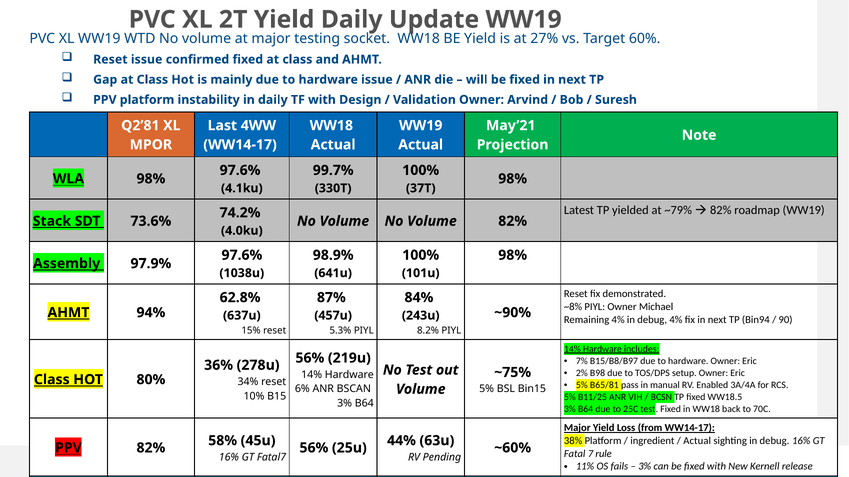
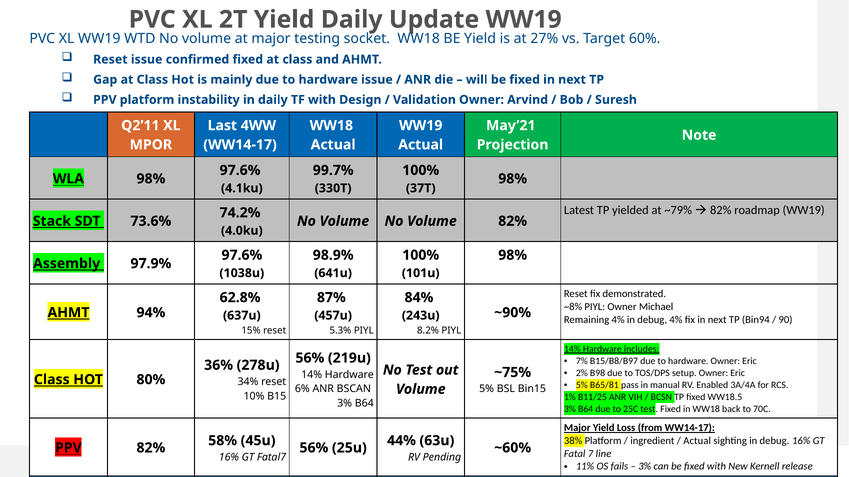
Q2’81: Q2’81 -> Q2’11
5% at (570, 397): 5% -> 1%
rule: rule -> line
